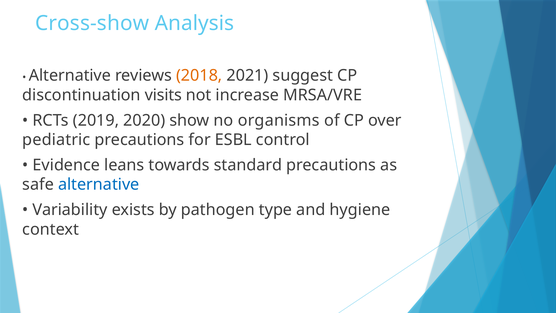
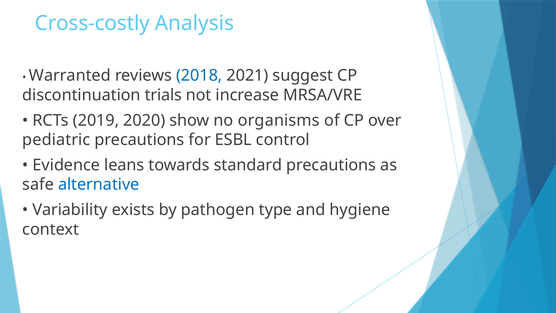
Cross-show: Cross-show -> Cross-costly
Alternative at (70, 76): Alternative -> Warranted
2018 colour: orange -> blue
visits: visits -> trials
